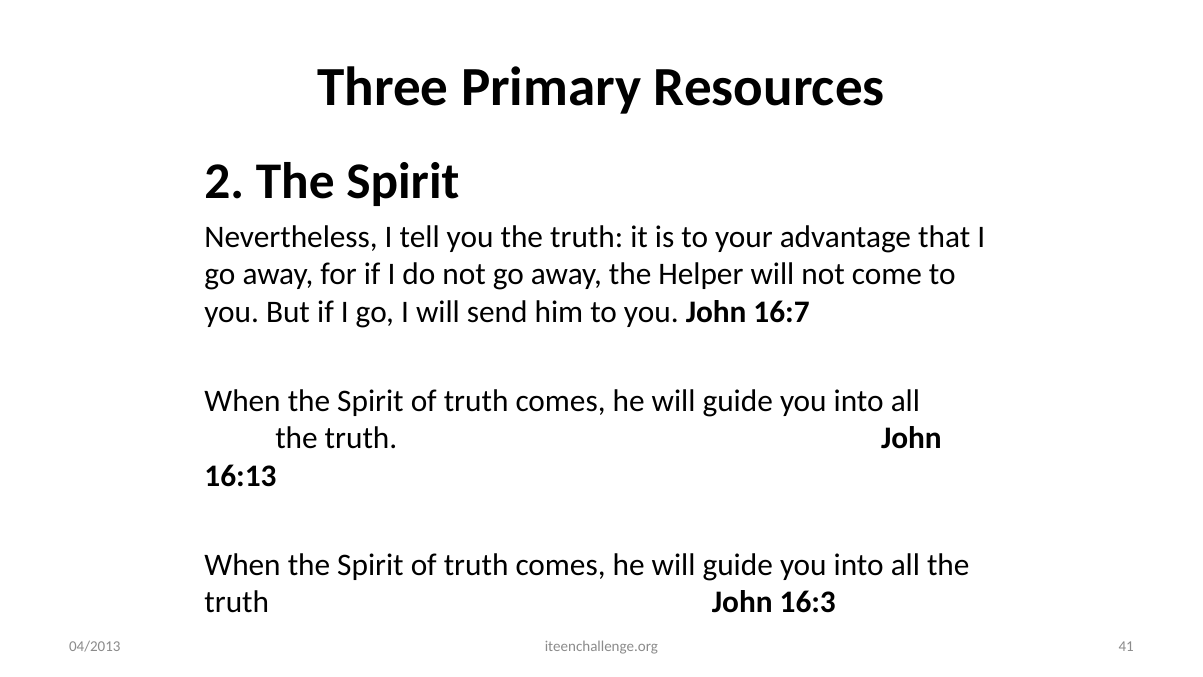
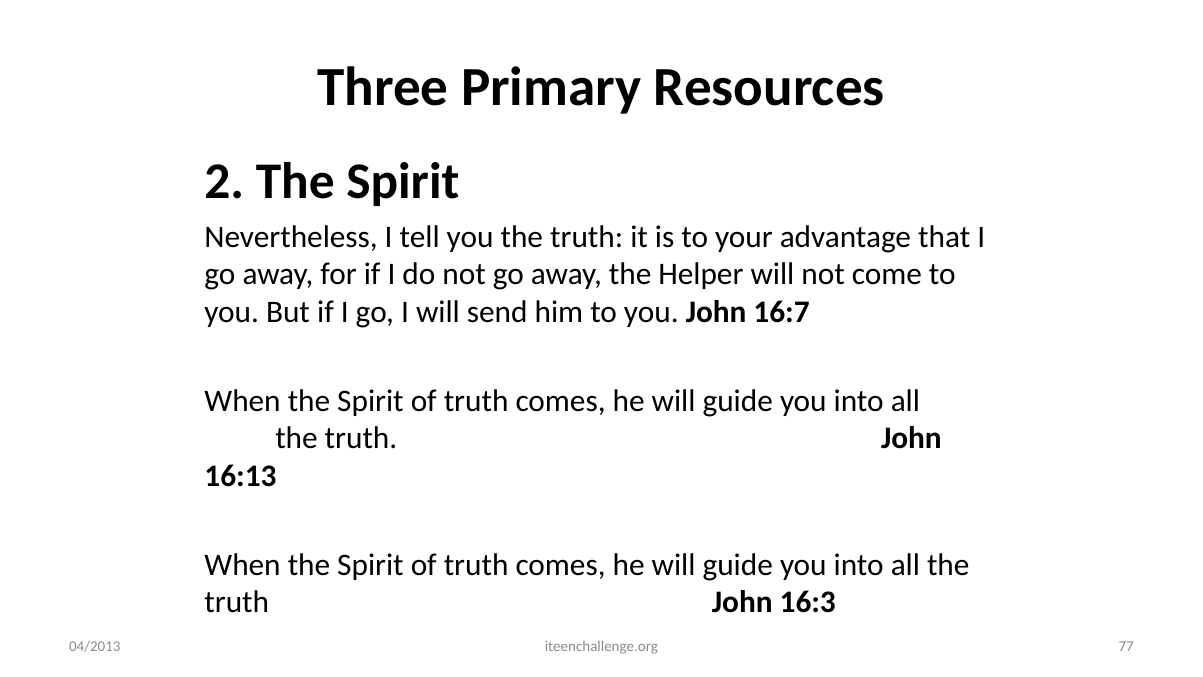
41: 41 -> 77
